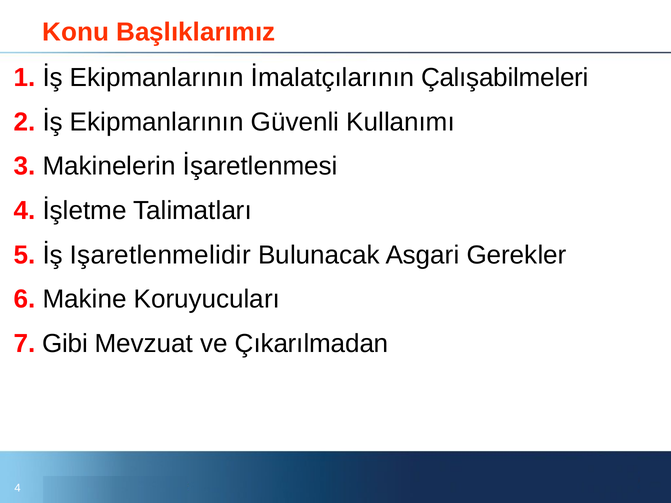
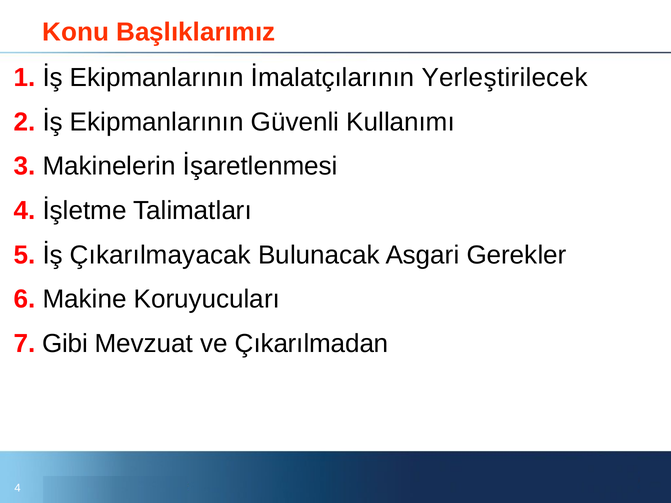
Çalışabilmeleri: Çalışabilmeleri -> Yerleştirilecek
Işaretlenmelidir: Işaretlenmelidir -> Çıkarılmayacak
